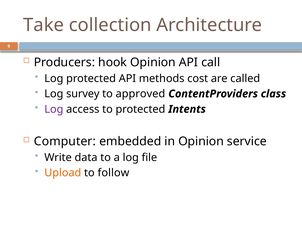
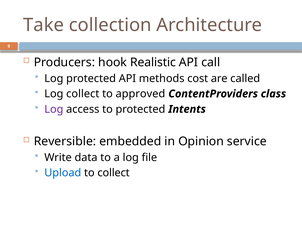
hook Opinion: Opinion -> Realistic
Log survey: survey -> collect
Computer: Computer -> Reversible
Upload colour: orange -> blue
to follow: follow -> collect
